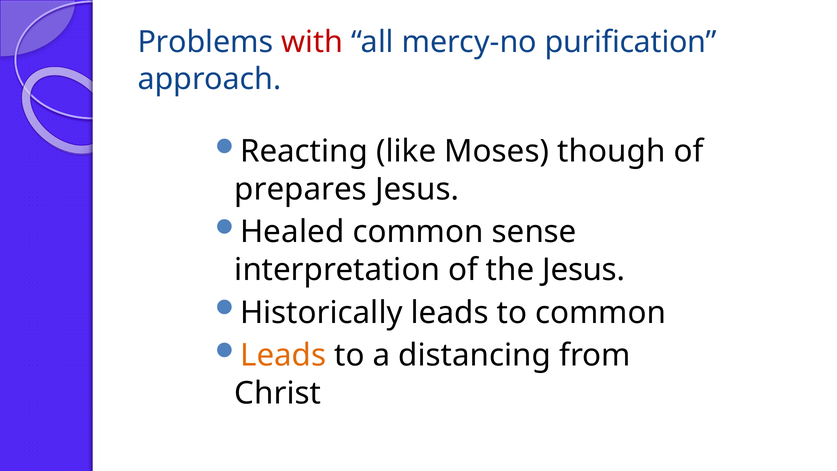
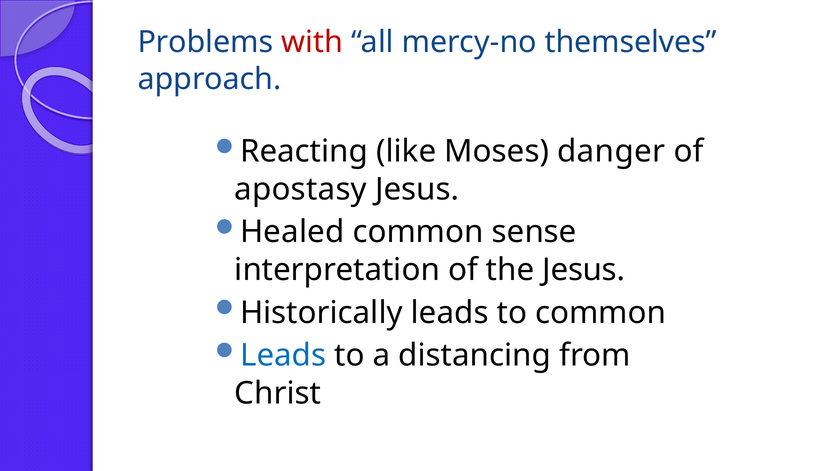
purification: purification -> themselves
though: though -> danger
prepares: prepares -> apostasy
Leads at (283, 355) colour: orange -> blue
